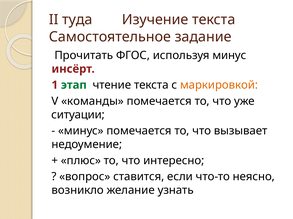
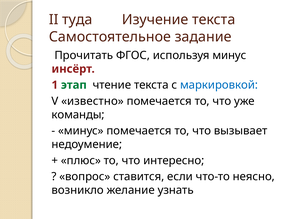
маркировкой colour: orange -> blue
команды: команды -> известно
ситуации: ситуации -> команды
